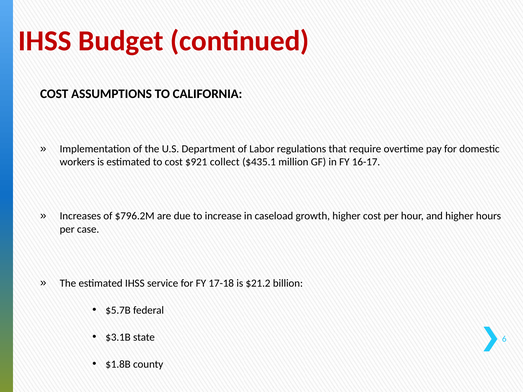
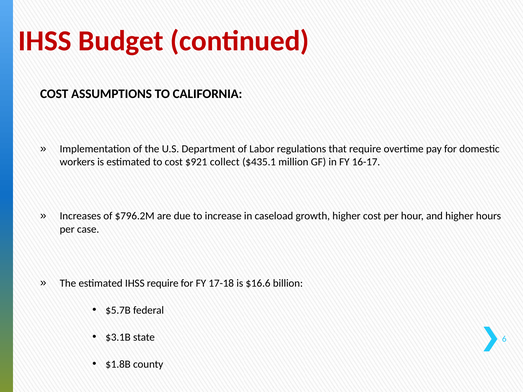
IHSS service: service -> require
$21.2: $21.2 -> $16.6
